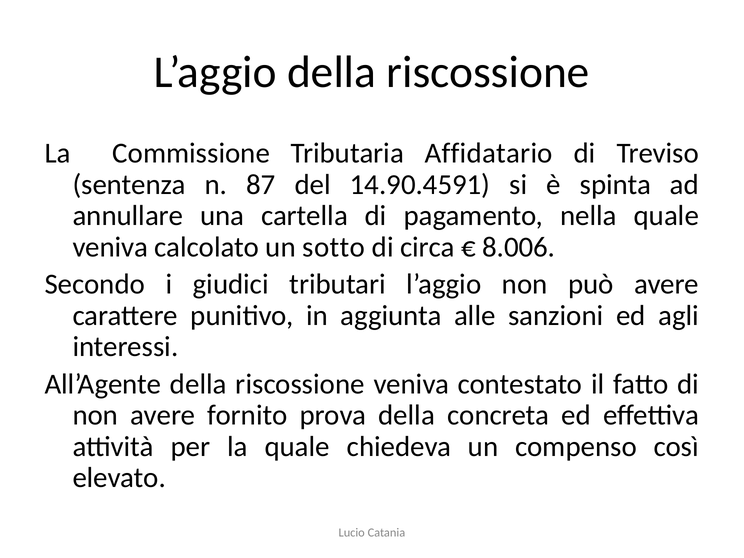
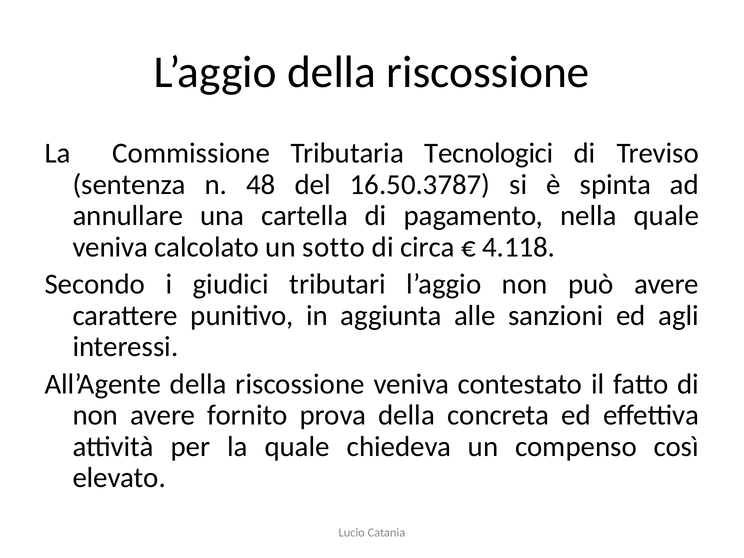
Affidatario: Affidatario -> Tecnologici
87: 87 -> 48
14.90.4591: 14.90.4591 -> 16.50.3787
8.006: 8.006 -> 4.118
